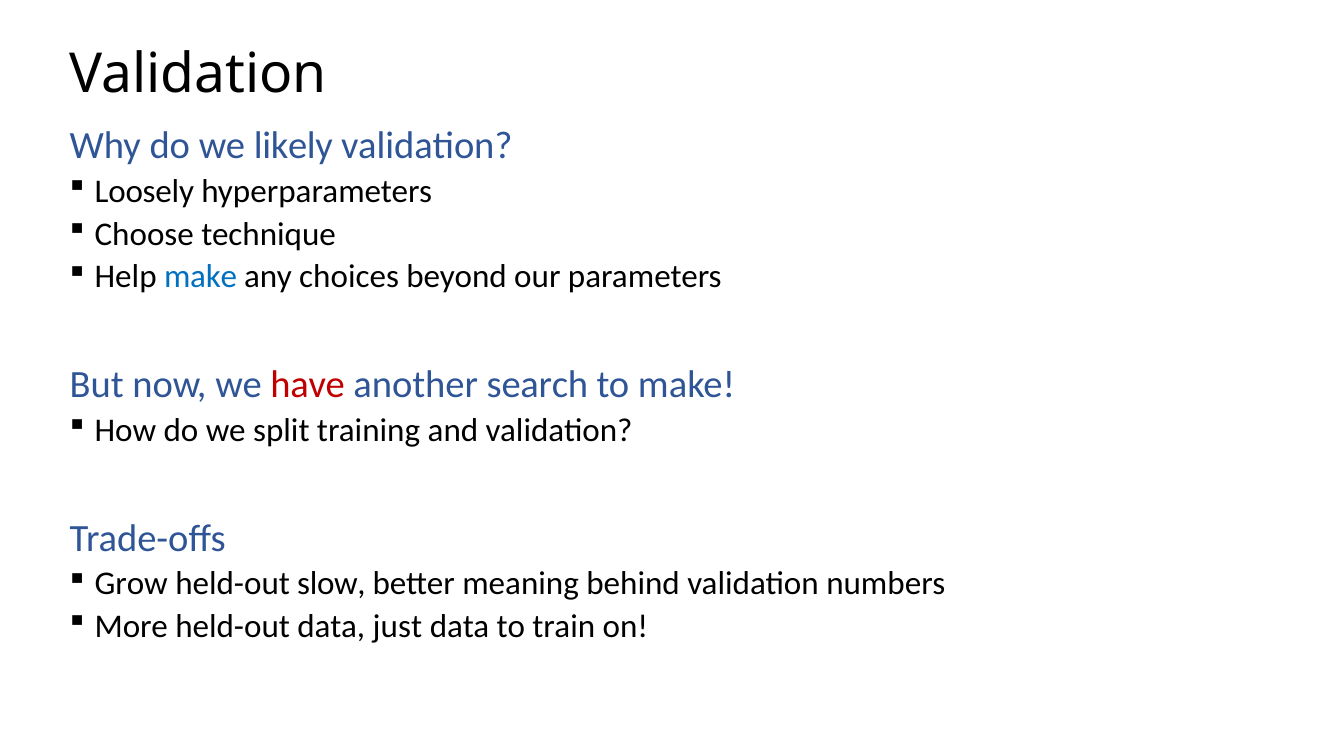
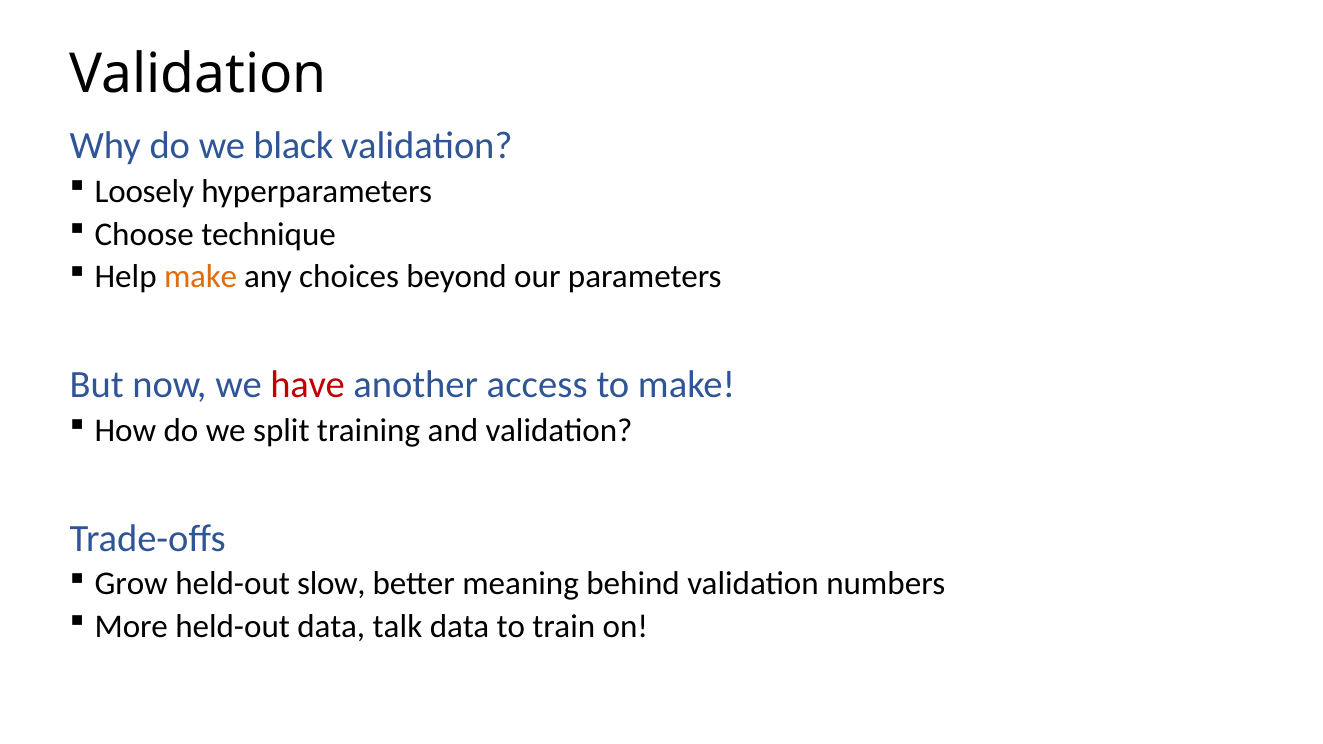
likely: likely -> black
make at (200, 277) colour: blue -> orange
search: search -> access
just: just -> talk
